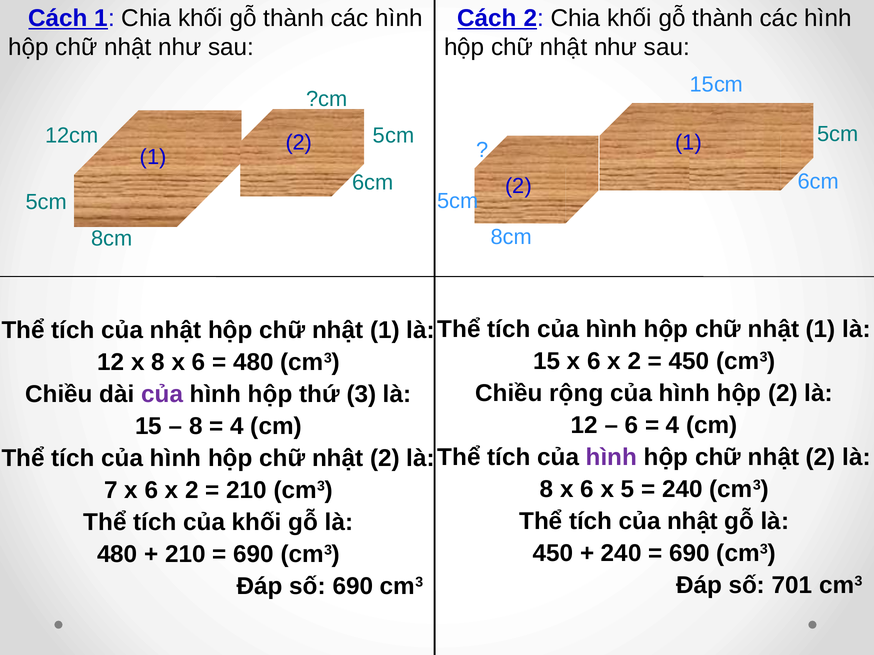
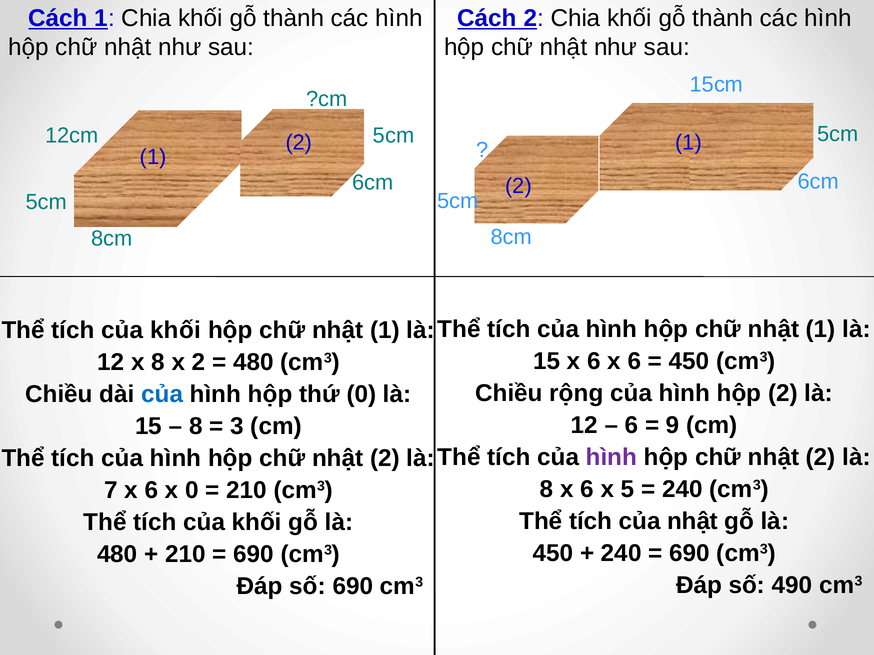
nhật at (176, 330): nhật -> khối
2 at (634, 361): 2 -> 6
x 8 x 6: 6 -> 2
của at (162, 394) colour: purple -> blue
thứ 3: 3 -> 0
4 at (673, 425): 4 -> 9
4 at (237, 426): 4 -> 3
2 at (192, 490): 2 -> 0
701: 701 -> 490
